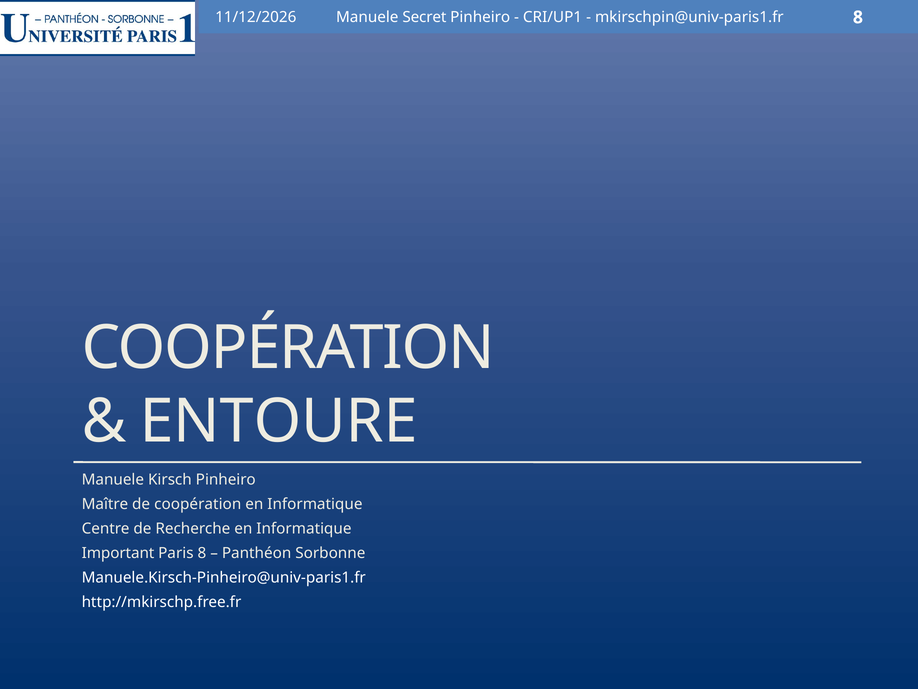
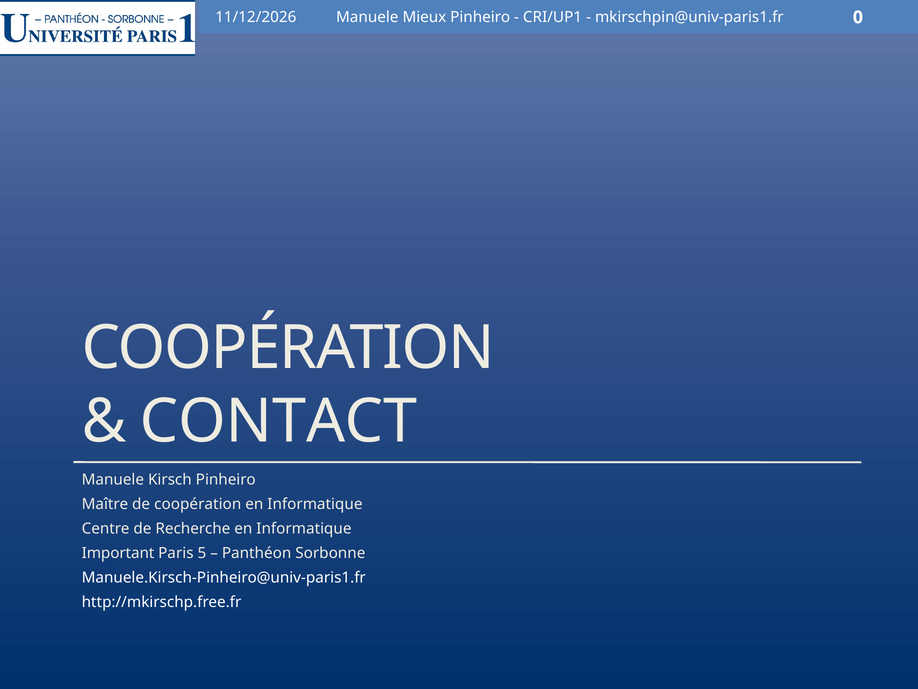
Secret: Secret -> Mieux
mkirschpin@univ-paris1.fr 8: 8 -> 0
ENTOURE: ENTOURE -> CONTACT
Paris 8: 8 -> 5
